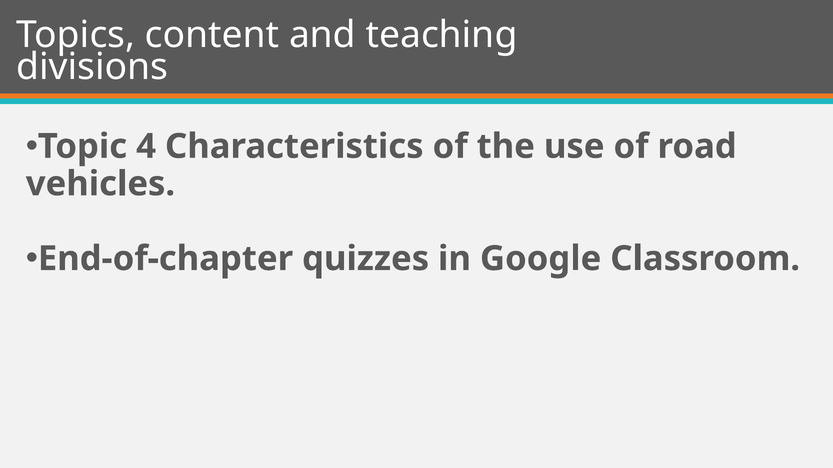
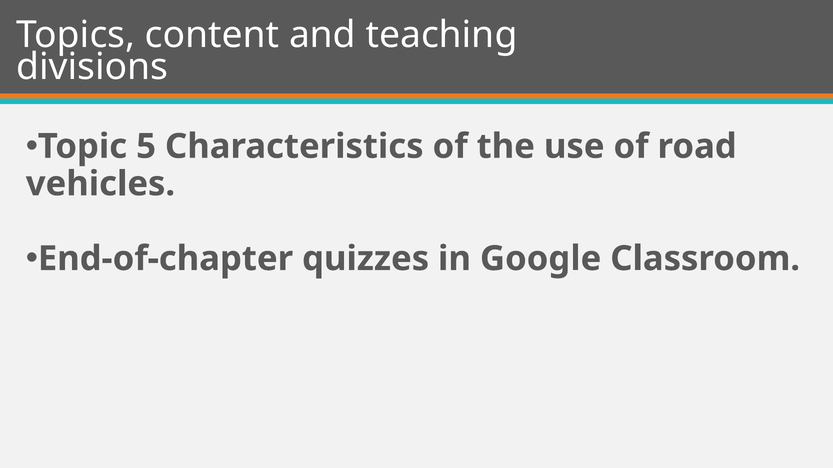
4: 4 -> 5
